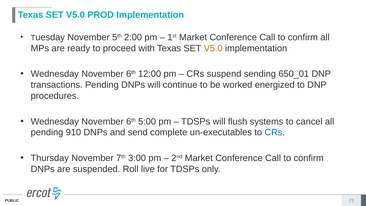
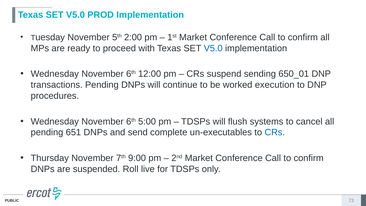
V5.0 at (213, 48) colour: orange -> blue
energized: energized -> execution
910: 910 -> 651
3:00: 3:00 -> 9:00
